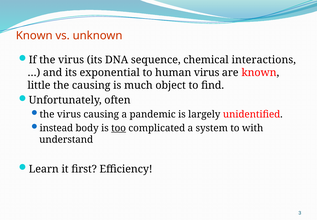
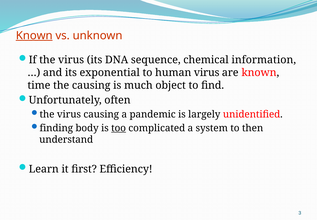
Known at (34, 35) underline: none -> present
interactions: interactions -> information
little: little -> time
instead: instead -> finding
with: with -> then
